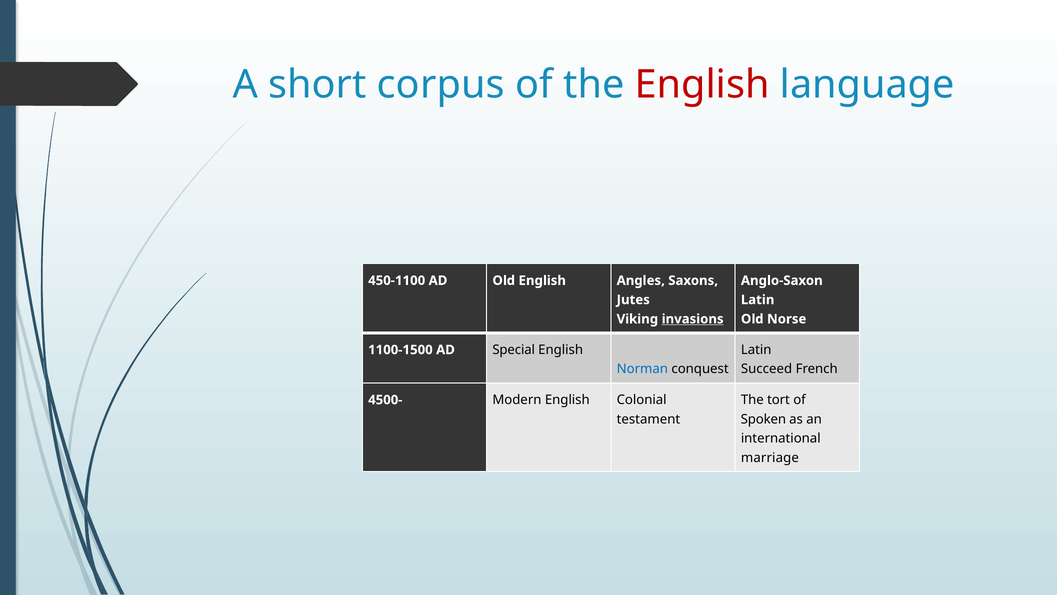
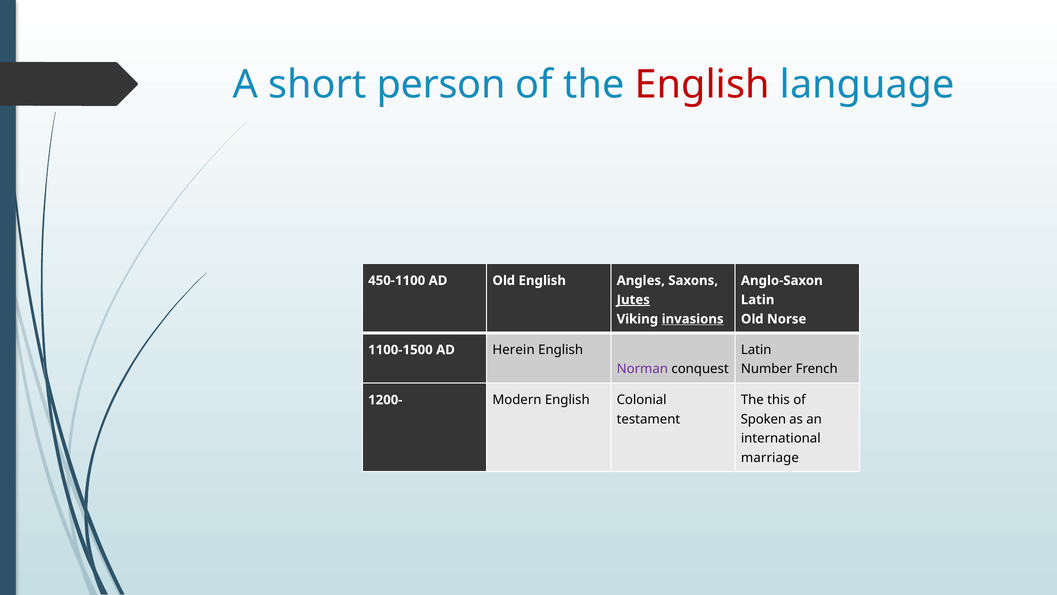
corpus: corpus -> person
Jutes underline: none -> present
Special: Special -> Herein
Norman colour: blue -> purple
Succeed: Succeed -> Number
tort: tort -> this
4500-: 4500- -> 1200-
